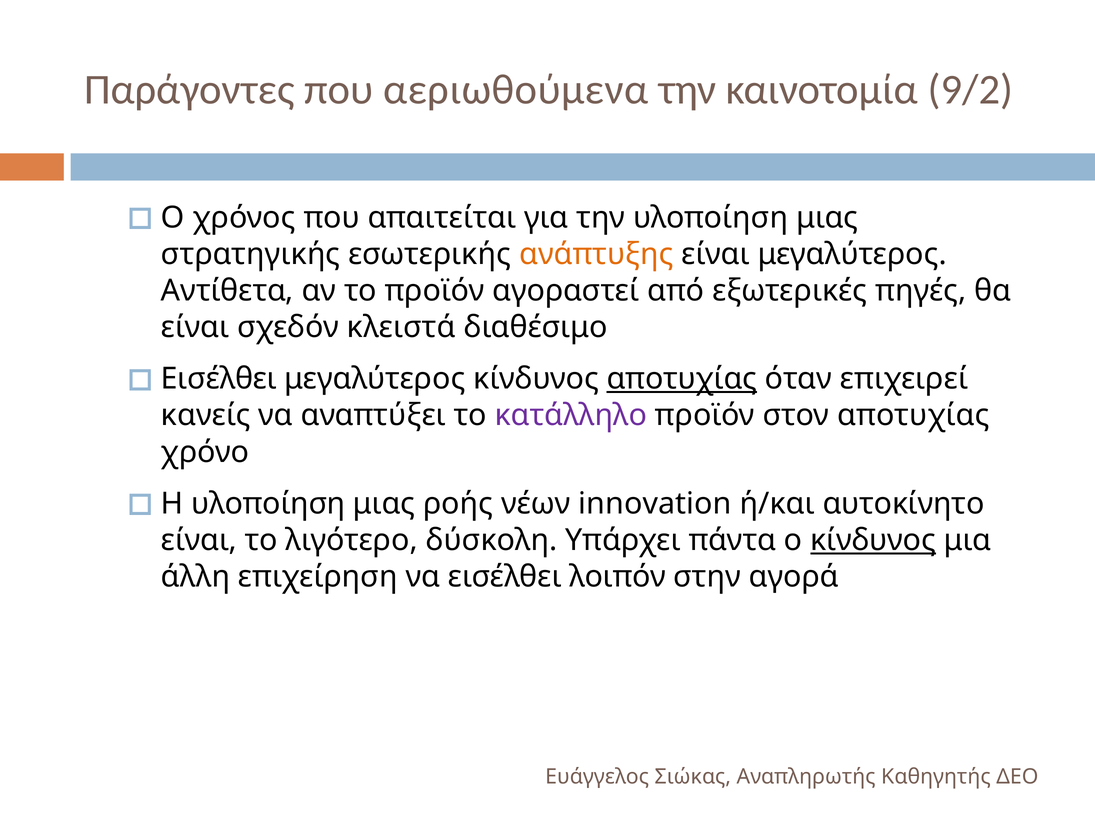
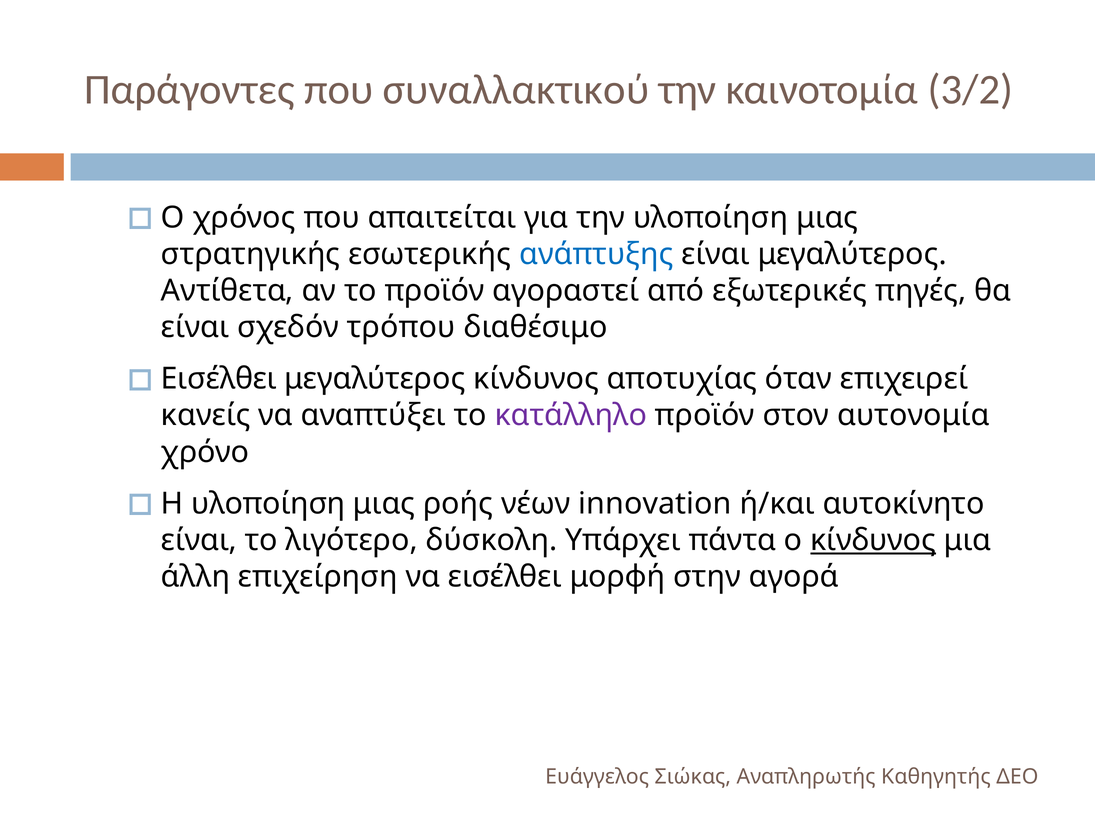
αεριωθούμενα: αεριωθούμενα -> συναλλακτικού
9/2: 9/2 -> 3/2
ανάπτυξης colour: orange -> blue
κλειστά: κλειστά -> τρόπου
αποτυχίας at (682, 379) underline: present -> none
στον αποτυχίας: αποτυχίας -> αυτονομία
λοιπόν: λοιπόν -> μορφή
